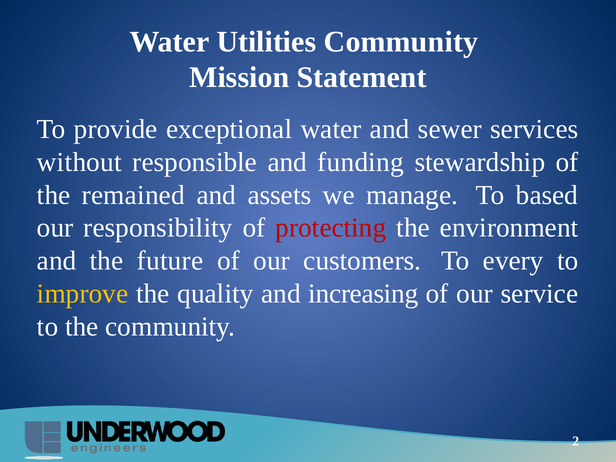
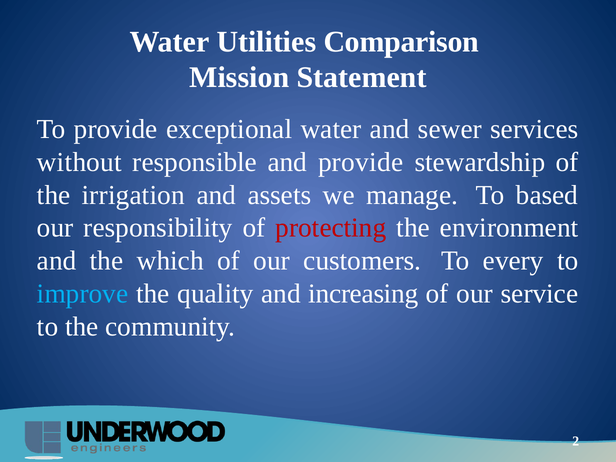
Utilities Community: Community -> Comparison
and funding: funding -> provide
remained: remained -> irrigation
future: future -> which
improve colour: yellow -> light blue
